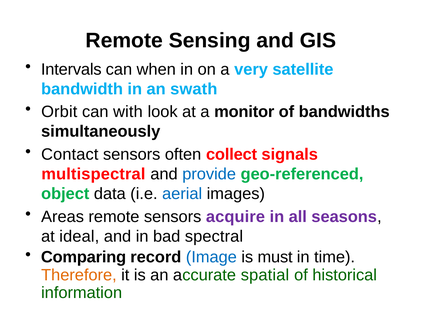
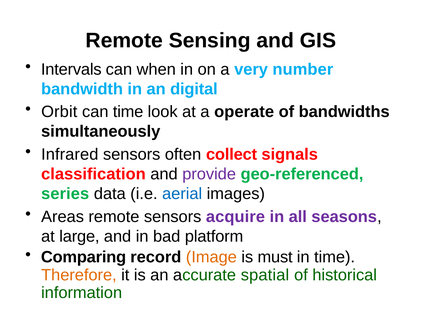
satellite: satellite -> number
swath: swath -> digital
can with: with -> time
monitor: monitor -> operate
Contact: Contact -> Infrared
multispectral: multispectral -> classification
provide colour: blue -> purple
object: object -> series
ideal: ideal -> large
spectral: spectral -> platform
Image colour: blue -> orange
